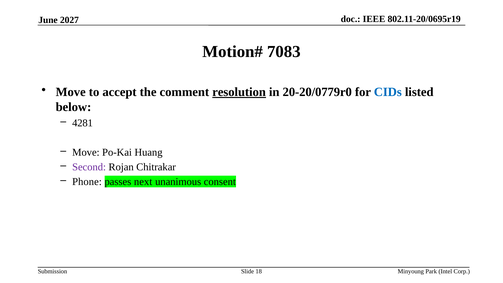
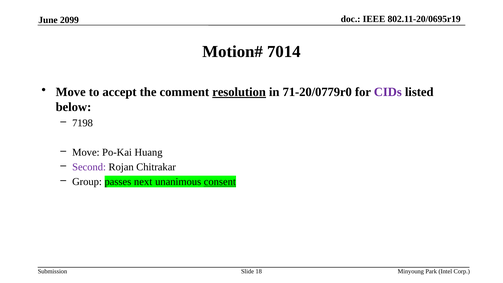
2027: 2027 -> 2099
7083: 7083 -> 7014
20-20/0779r0: 20-20/0779r0 -> 71-20/0779r0
CIDs colour: blue -> purple
4281: 4281 -> 7198
Phone: Phone -> Group
consent underline: none -> present
